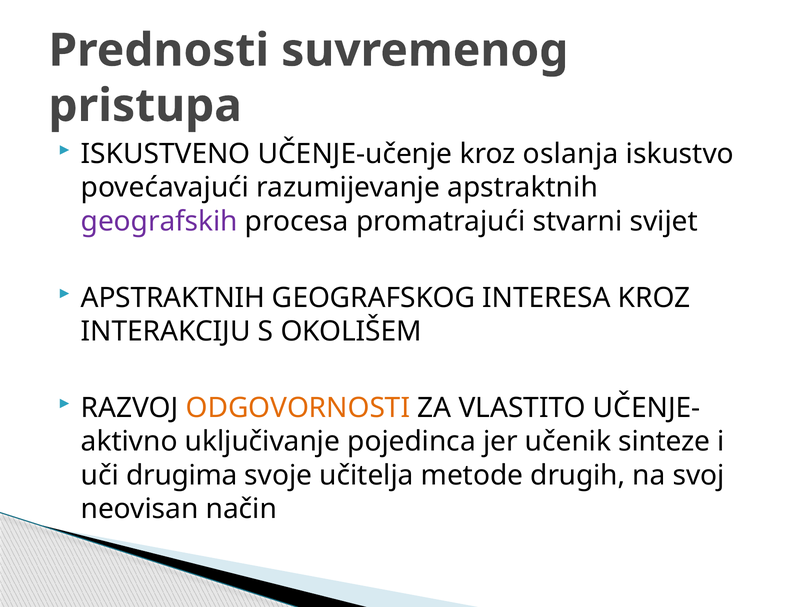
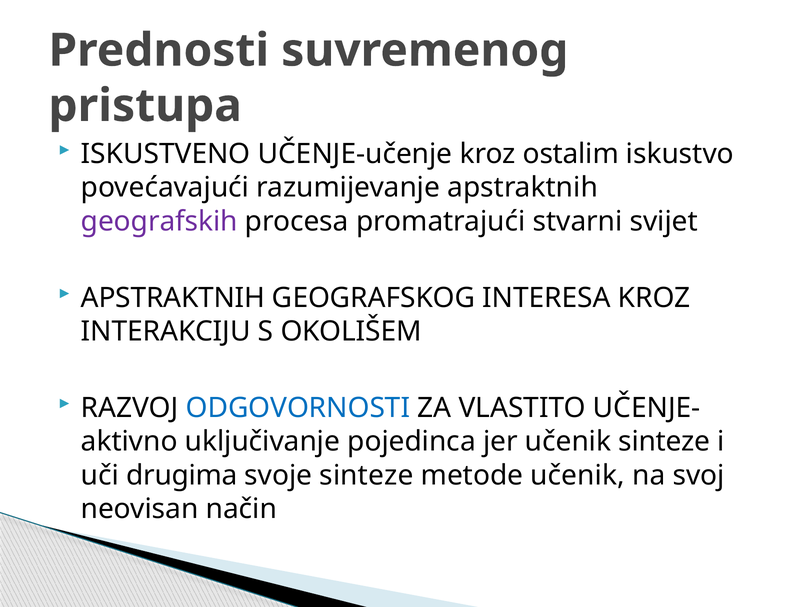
oslanja: oslanja -> ostalim
ODGOVORNOSTI colour: orange -> blue
svoje učitelja: učitelja -> sinteze
metode drugih: drugih -> učenik
